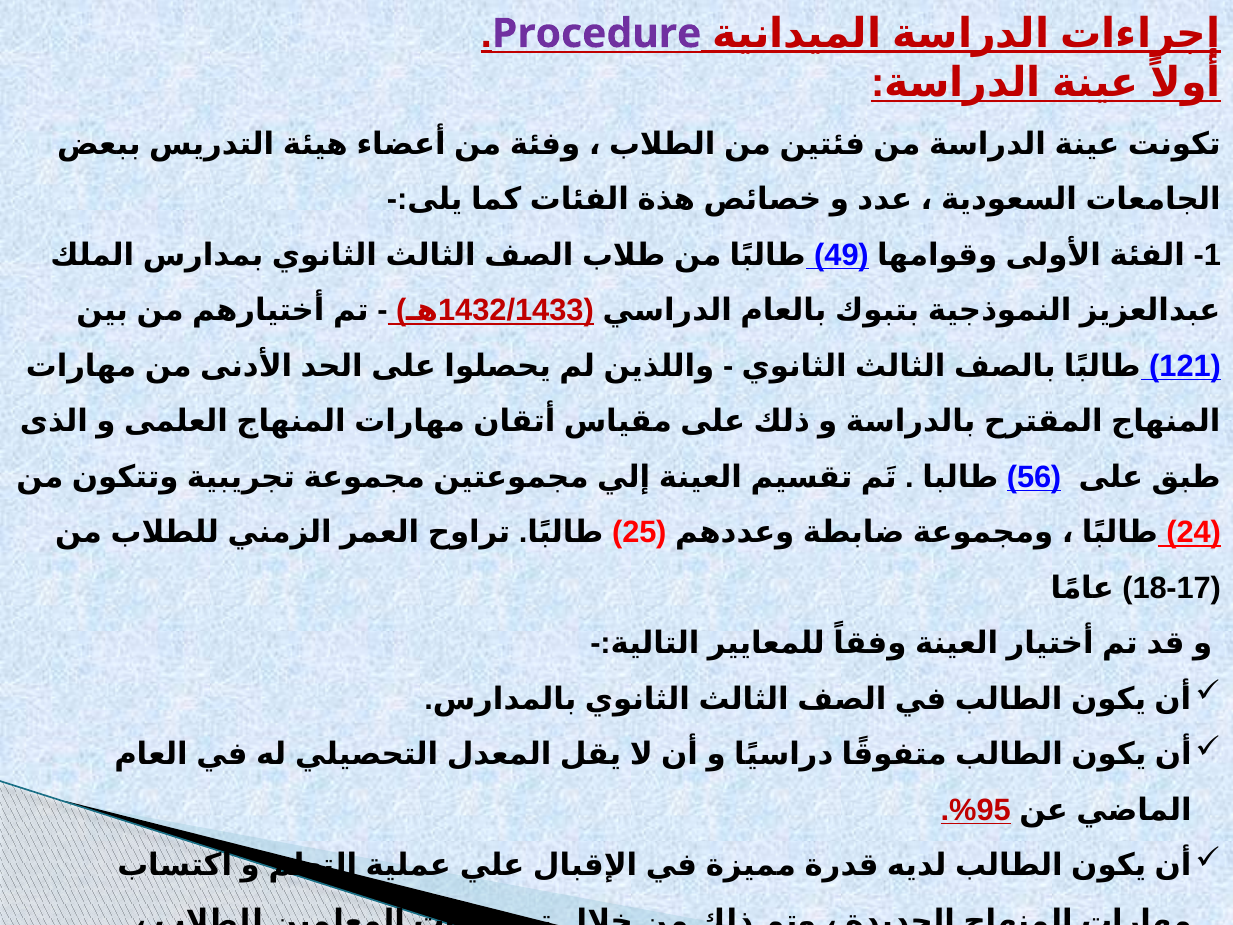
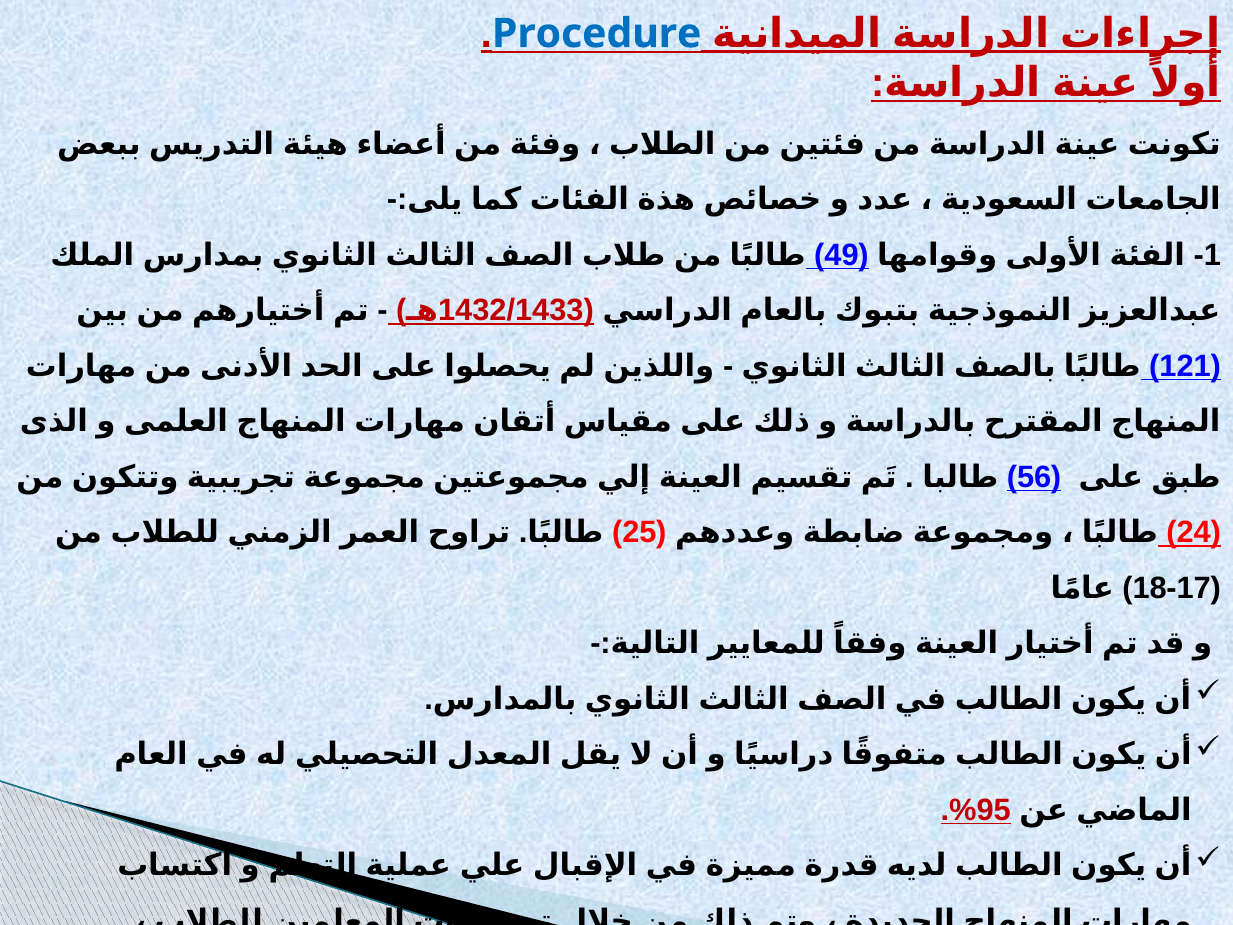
Procedure colour: purple -> blue
